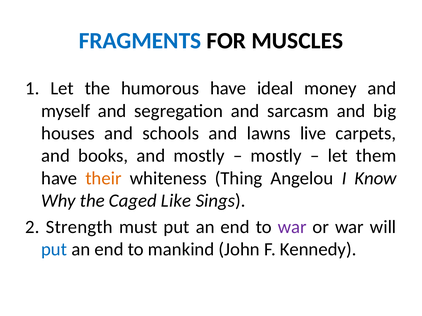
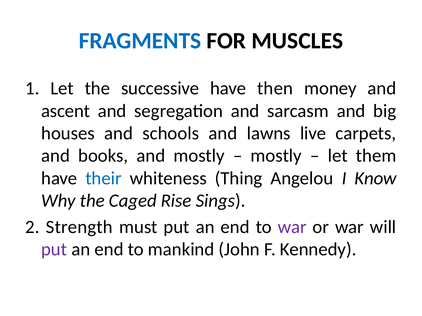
humorous: humorous -> successive
ideal: ideal -> then
myself: myself -> ascent
their colour: orange -> blue
Like: Like -> Rise
put at (54, 250) colour: blue -> purple
